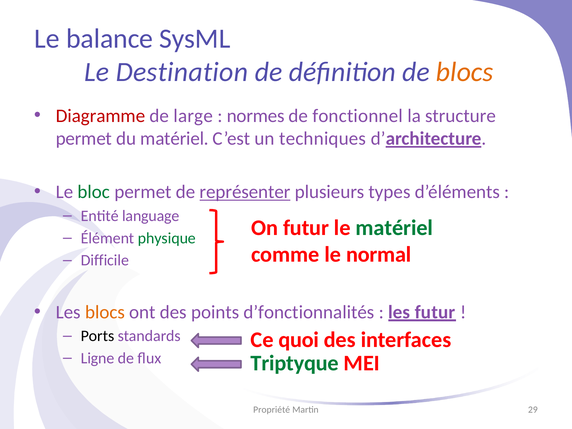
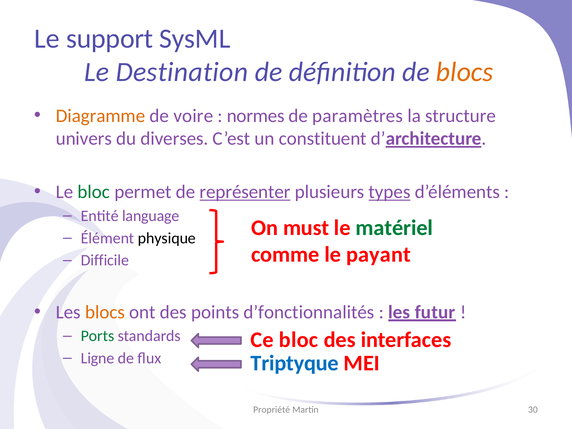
balance: balance -> support
Diagramme colour: red -> orange
large: large -> voire
fonctionnel: fonctionnel -> paramètres
permet at (84, 139): permet -> univers
du matériel: matériel -> diverses
techniques: techniques -> constituent
types underline: none -> present
On futur: futur -> must
physique colour: green -> black
normal: normal -> payant
Ports colour: black -> green
Ce quoi: quoi -> bloc
Triptyque colour: green -> blue
29: 29 -> 30
